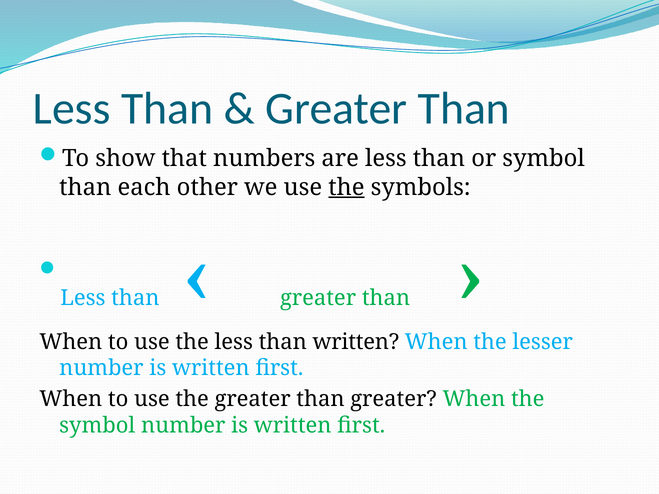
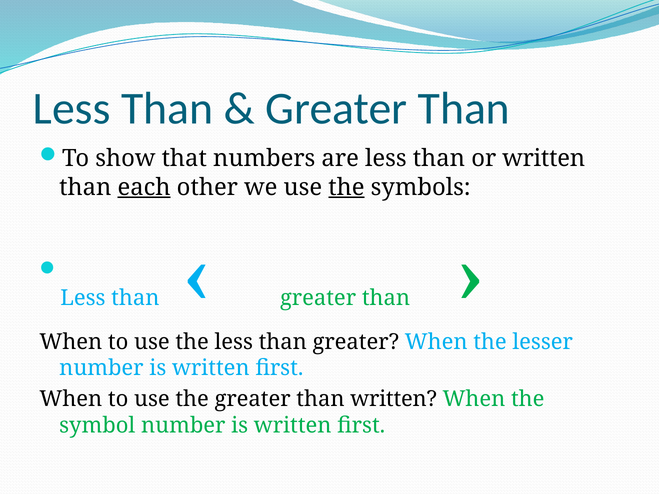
or symbol: symbol -> written
each underline: none -> present
than written: written -> greater
than greater: greater -> written
